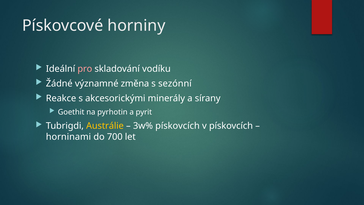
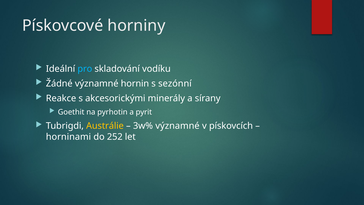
pro colour: pink -> light blue
změna: změna -> hornin
3w% pískovcích: pískovcích -> významné
700: 700 -> 252
